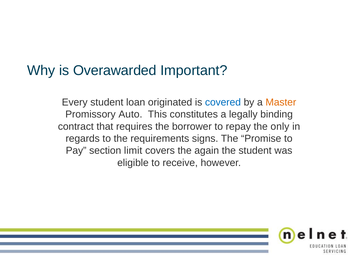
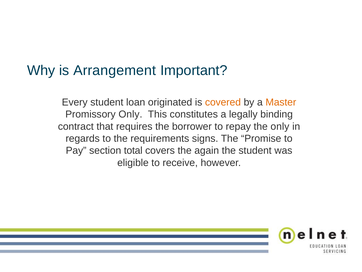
Overawarded: Overawarded -> Arrangement
covered colour: blue -> orange
Promissory Auto: Auto -> Only
limit: limit -> total
